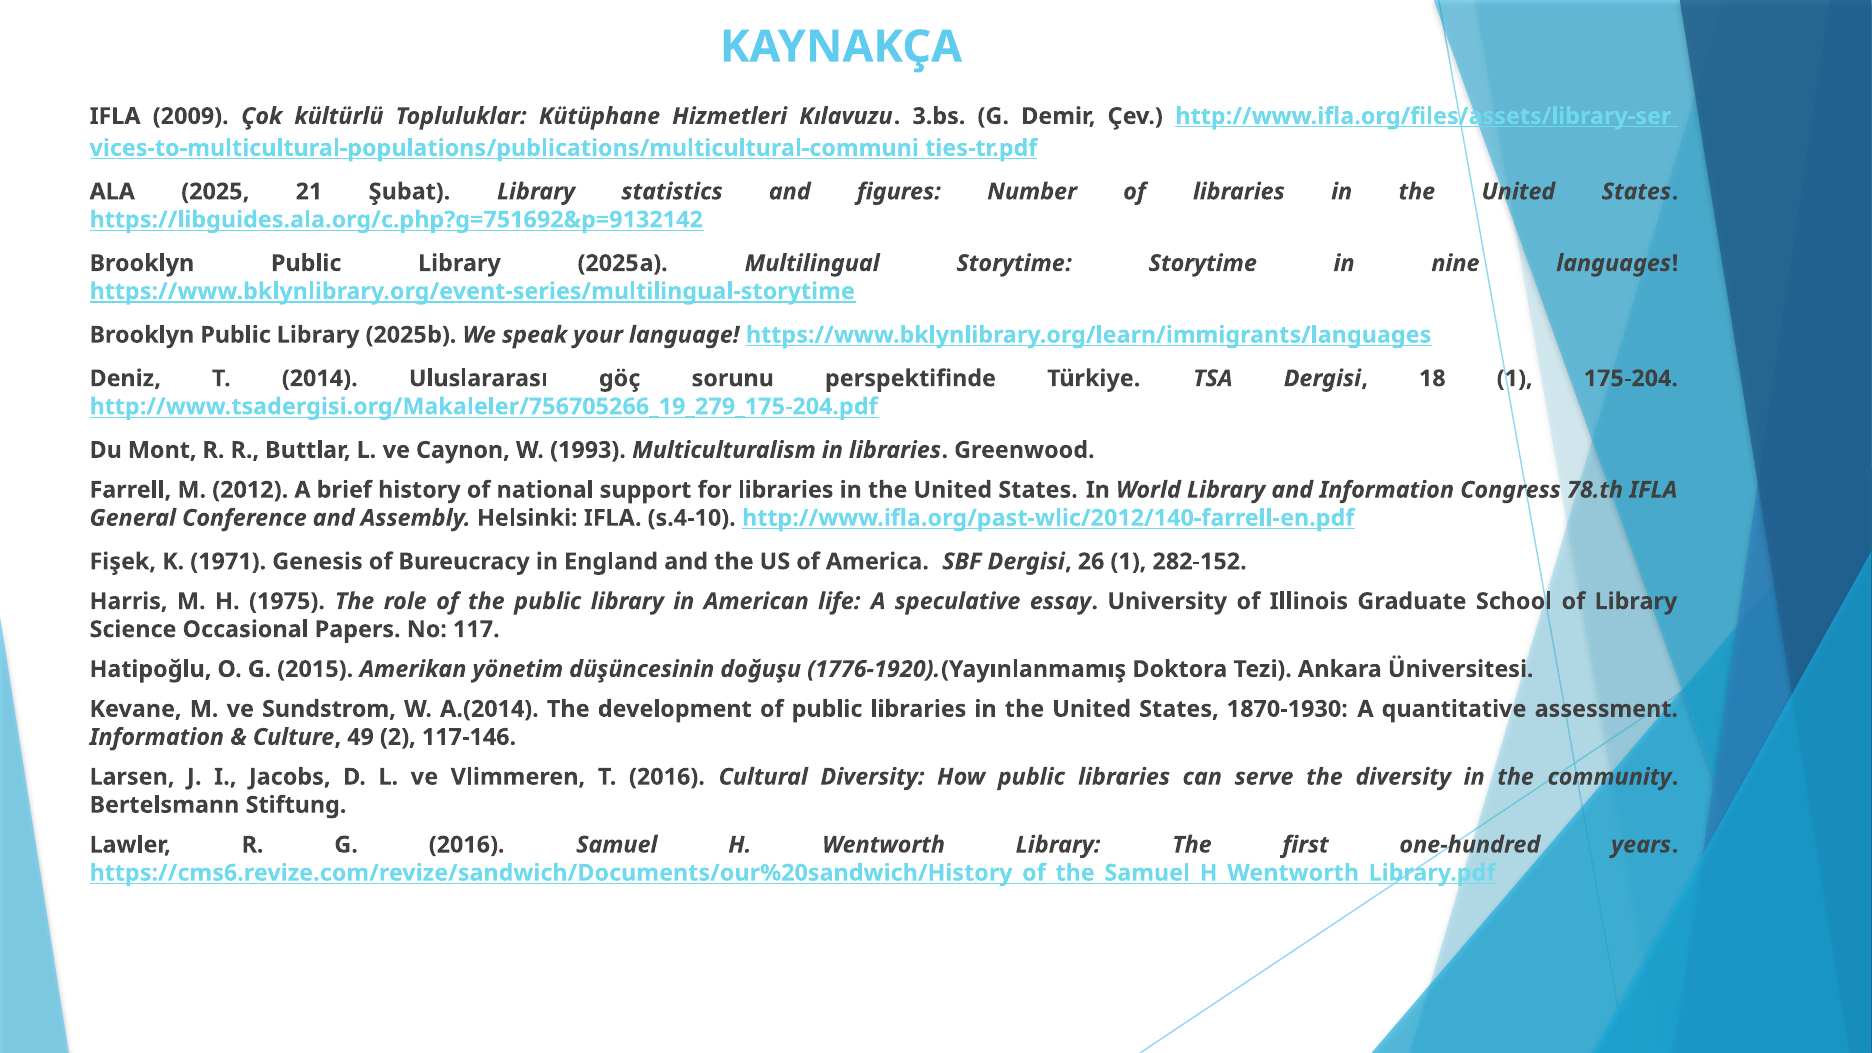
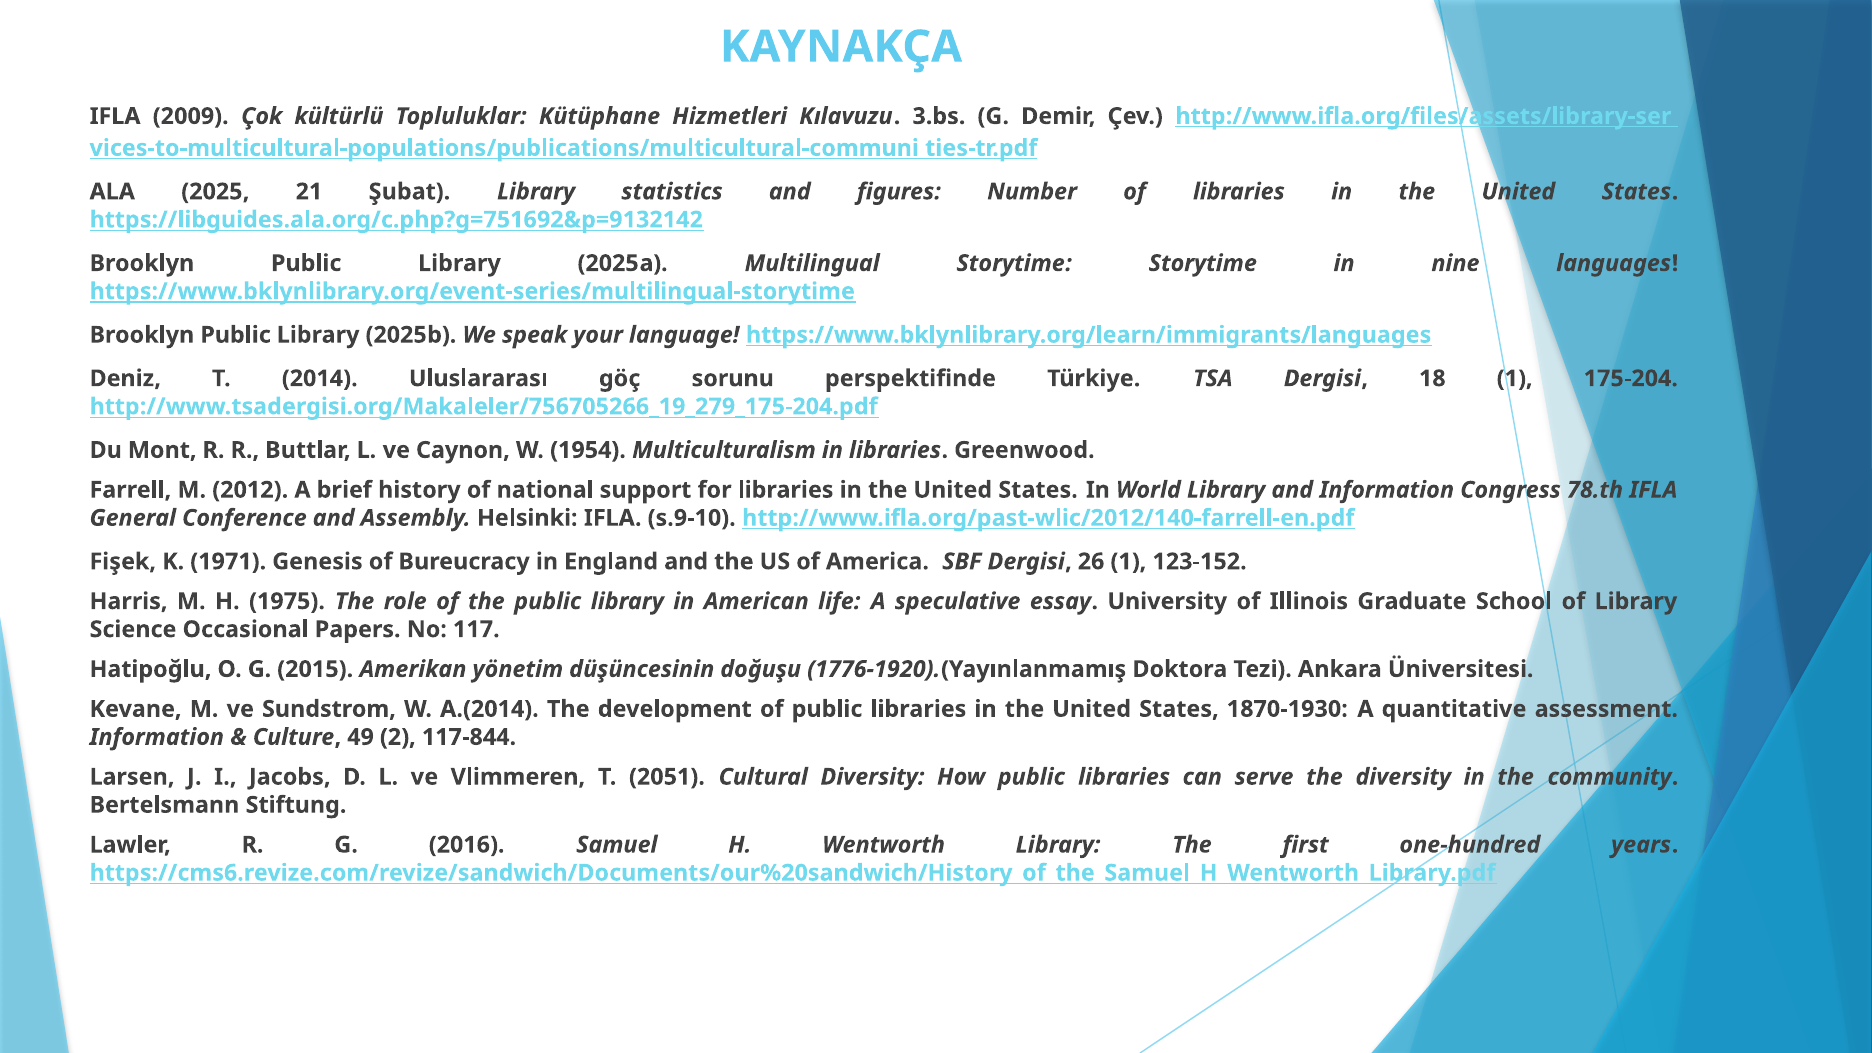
1993: 1993 -> 1954
s.4-10: s.4-10 -> s.9-10
282-152: 282-152 -> 123-152
117-146: 117-146 -> 117-844
T 2016: 2016 -> 2051
